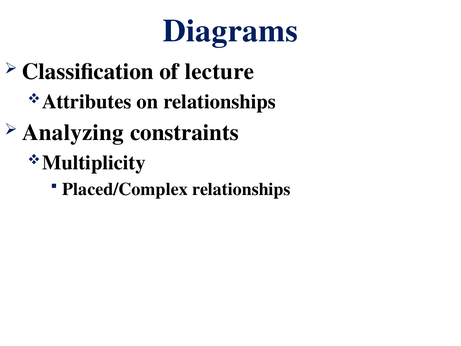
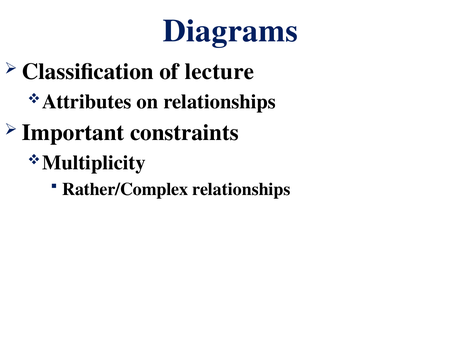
Analyzing: Analyzing -> Important
Placed/Complex: Placed/Complex -> Rather/Complex
